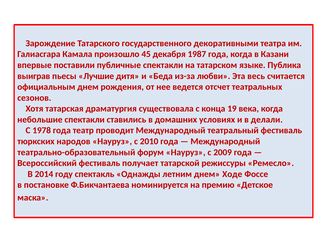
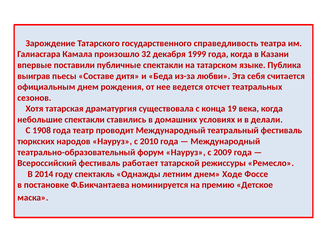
декоративными: декоративными -> справедливость
45: 45 -> 32
1987: 1987 -> 1999
Лучшие: Лучшие -> Составе
весь: весь -> себя
1978: 1978 -> 1908
получает: получает -> работает
